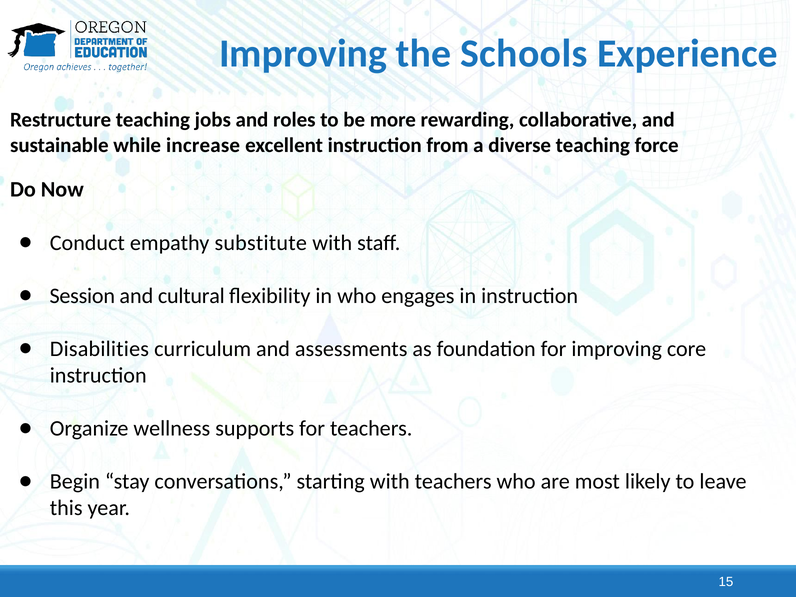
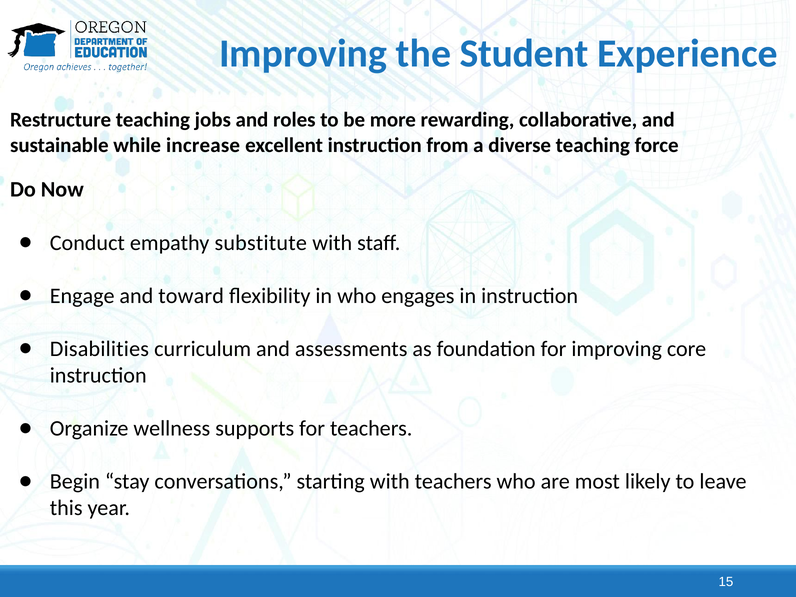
Schools: Schools -> Student
Session: Session -> Engage
cultural: cultural -> toward
